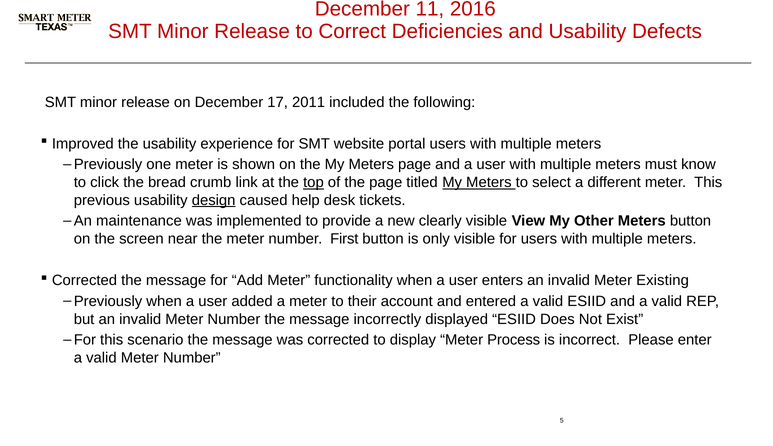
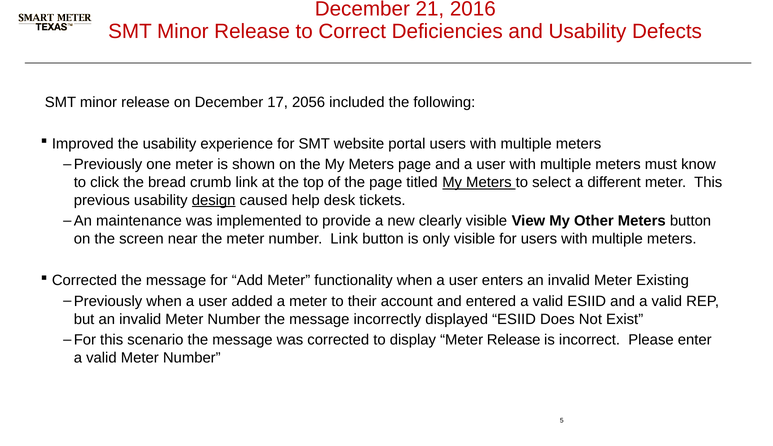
11: 11 -> 21
2011: 2011 -> 2056
top underline: present -> none
number First: First -> Link
Meter Process: Process -> Release
